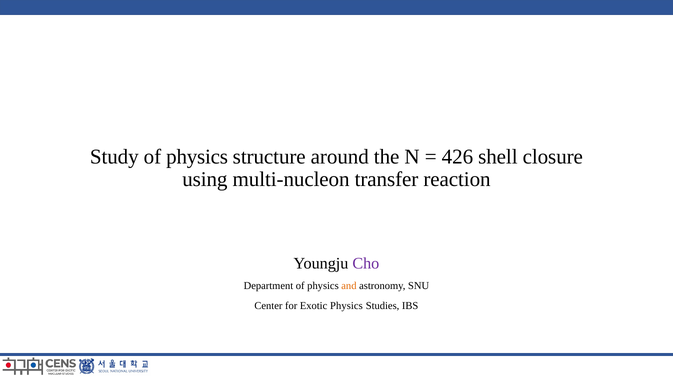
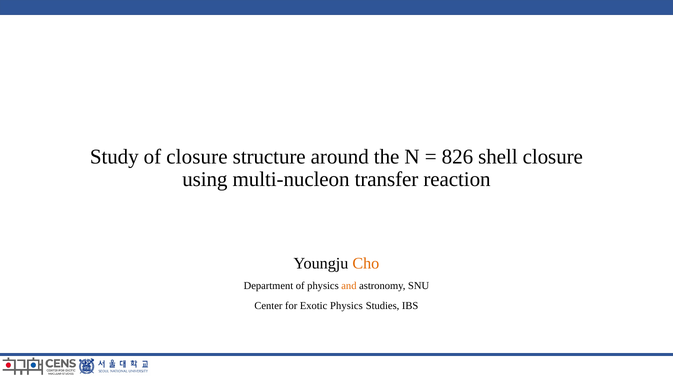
Study of physics: physics -> closure
426: 426 -> 826
Cho colour: purple -> orange
